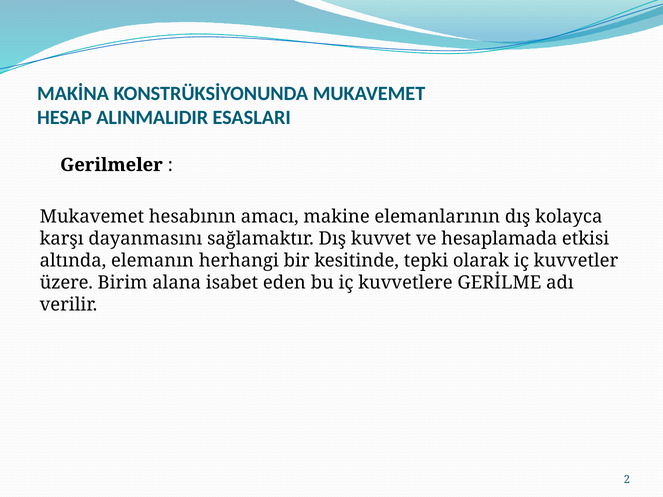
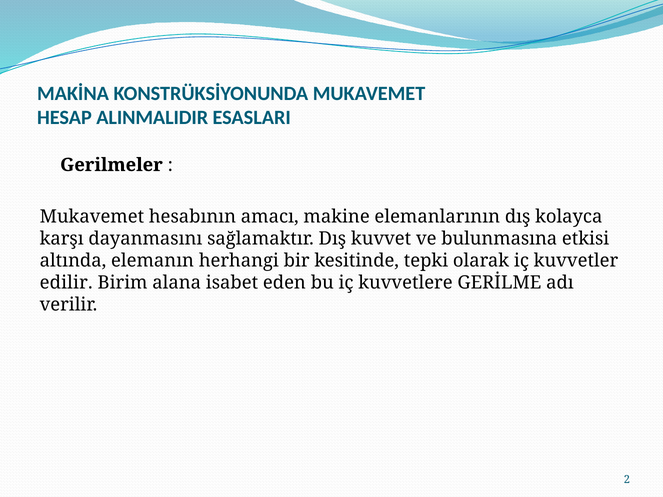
hesaplamada: hesaplamada -> bulunmasına
üzere: üzere -> edilir
